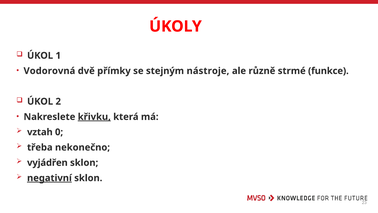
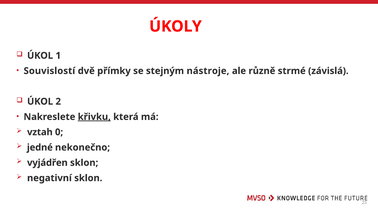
Vodorovná: Vodorovná -> Souvislostí
funkce: funkce -> závislá
třeba: třeba -> jedné
negativní underline: present -> none
